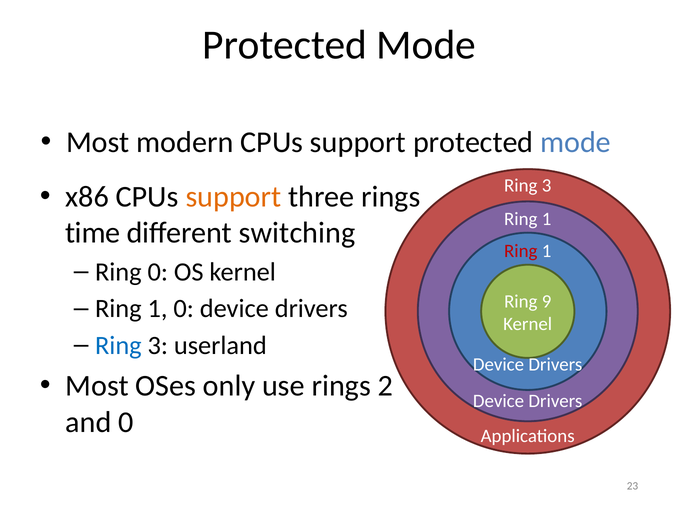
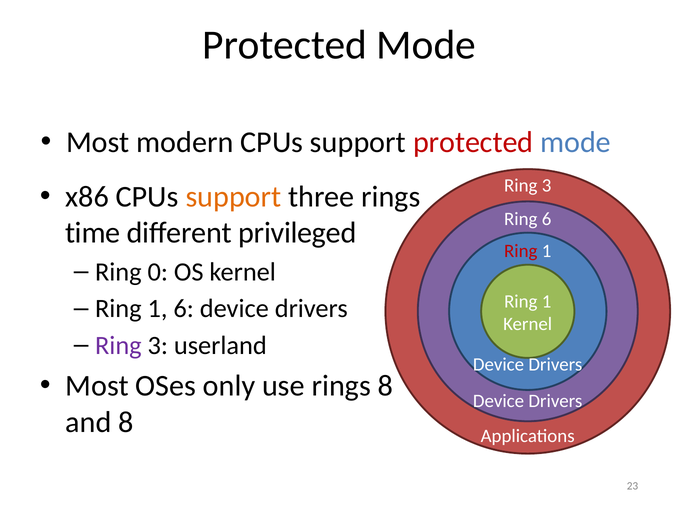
protected at (473, 142) colour: black -> red
1 at (547, 219): 1 -> 6
switching: switching -> privileged
9 at (547, 301): 9 -> 1
1 0: 0 -> 6
Ring at (118, 346) colour: blue -> purple
rings 2: 2 -> 8
and 0: 0 -> 8
